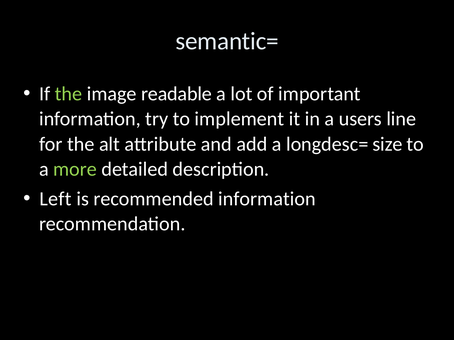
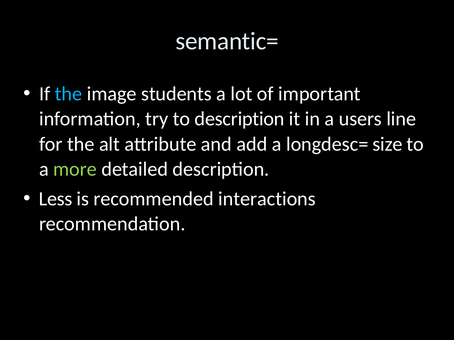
the at (69, 94) colour: light green -> light blue
readable: readable -> students
to implement: implement -> description
Left: Left -> Less
recommended information: information -> interactions
